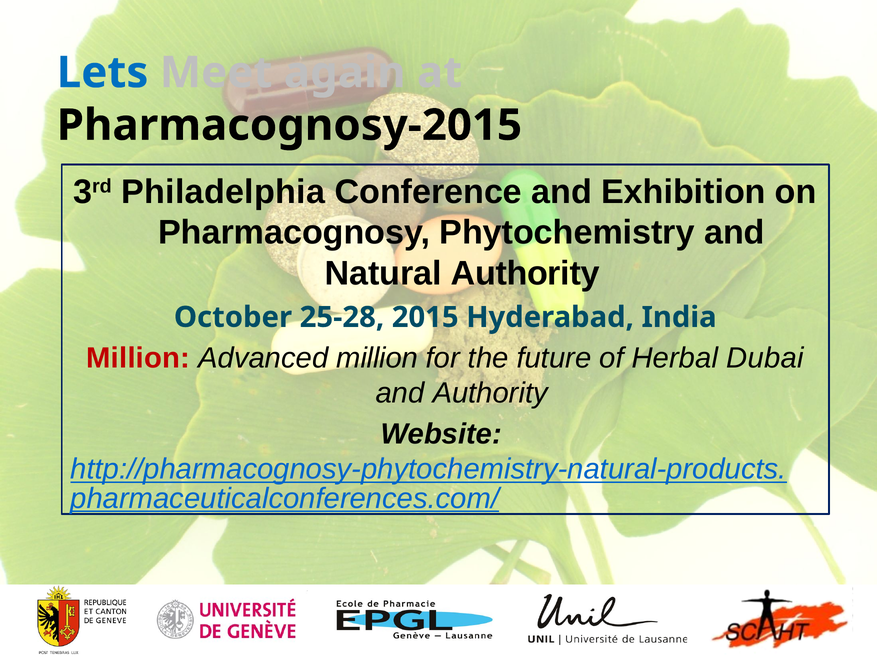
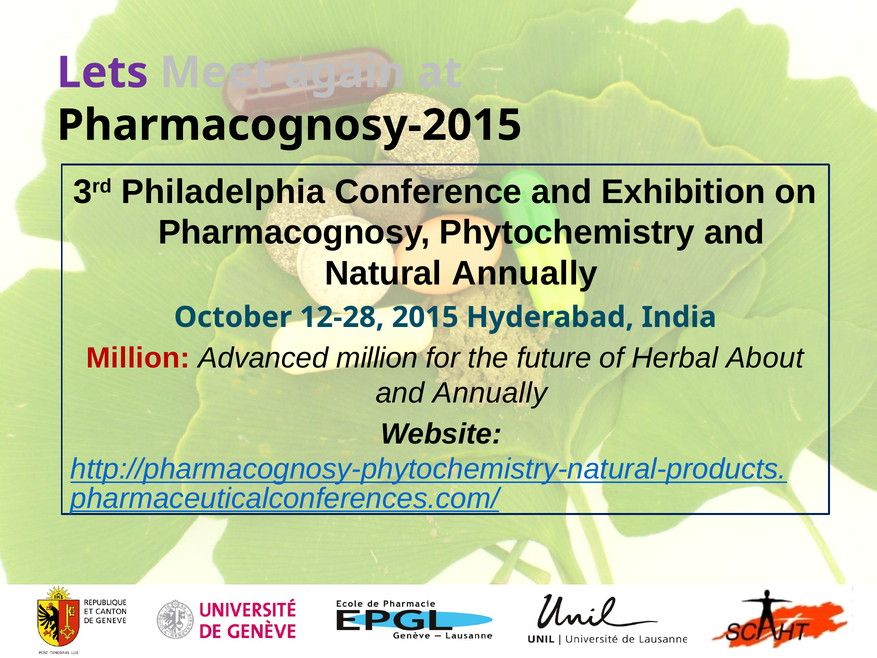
Lets colour: blue -> purple
Natural Authority: Authority -> Annually
25-28: 25-28 -> 12-28
Dubai: Dubai -> About
and Authority: Authority -> Annually
